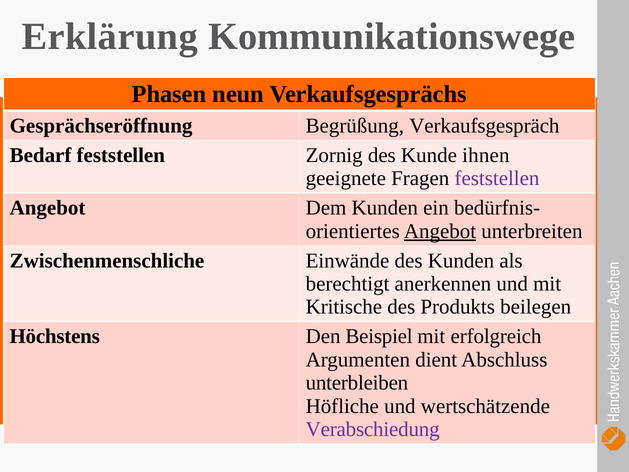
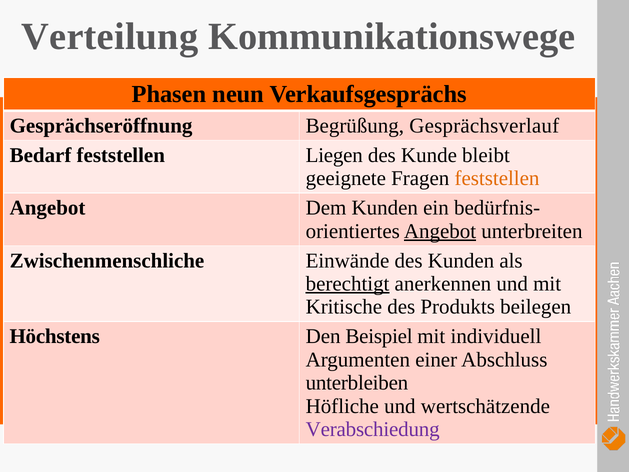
Erklärung: Erklärung -> Verteilung
Verkaufsgespräch: Verkaufsgespräch -> Gesprächsverlauf
Zornig: Zornig -> Liegen
ihnen: ihnen -> bleibt
feststellen at (497, 178) colour: purple -> orange
berechtigt underline: none -> present
erfolgreich: erfolgreich -> individuell
dient: dient -> einer
